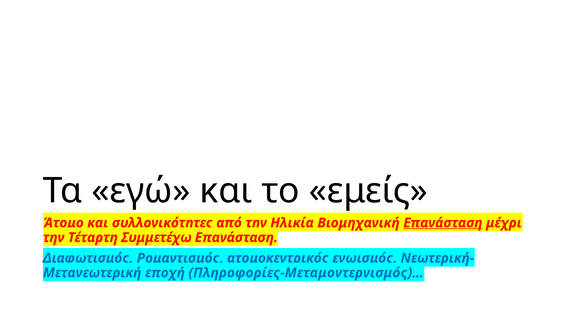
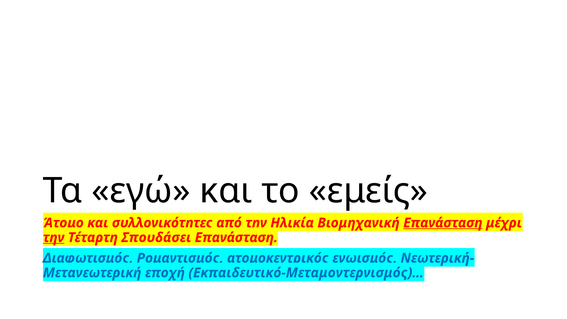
την at (54, 237) underline: none -> present
Συμμετέχω: Συμμετέχω -> Σπουδάσει
Πληροφορίες-Μεταμοντερνισμός)…: Πληροφορίες-Μεταμοντερνισμός)… -> Εκπαιδευτικό-Μεταμοντερνισμός)…
